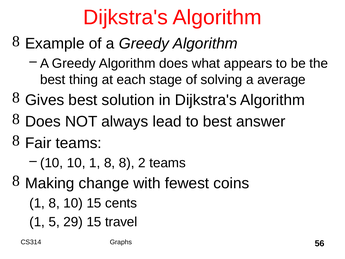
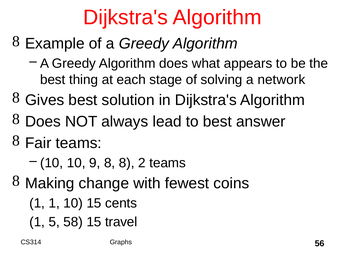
average: average -> network
10 1: 1 -> 9
8 at (54, 203): 8 -> 1
29: 29 -> 58
